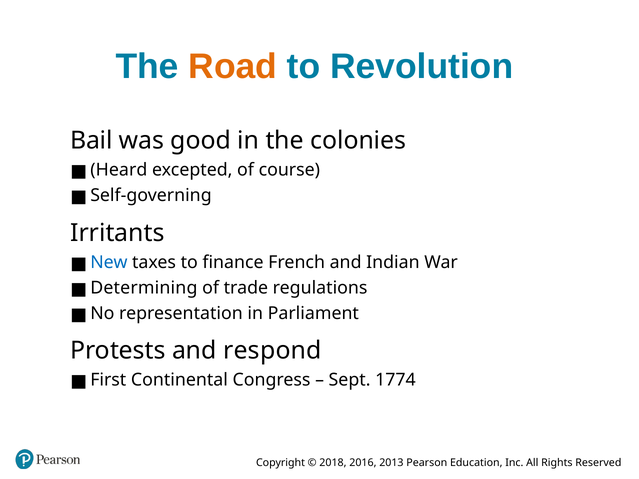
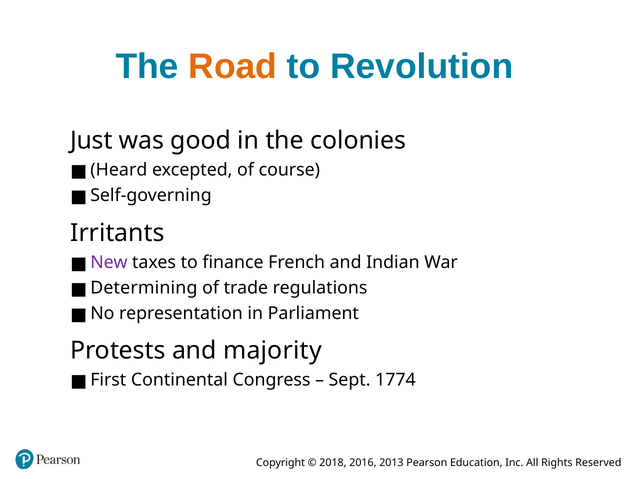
Bail: Bail -> Just
New colour: blue -> purple
respond: respond -> majority
